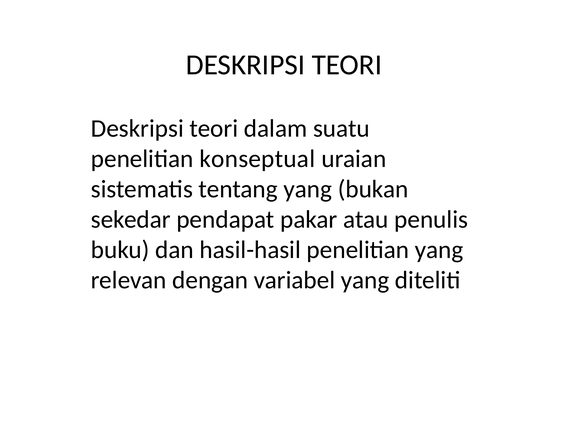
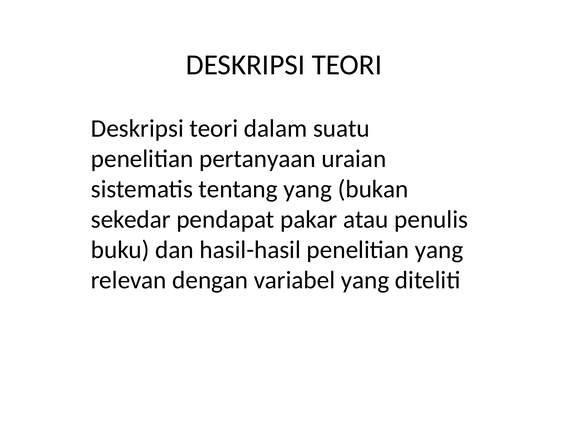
konseptual: konseptual -> pertanyaan
